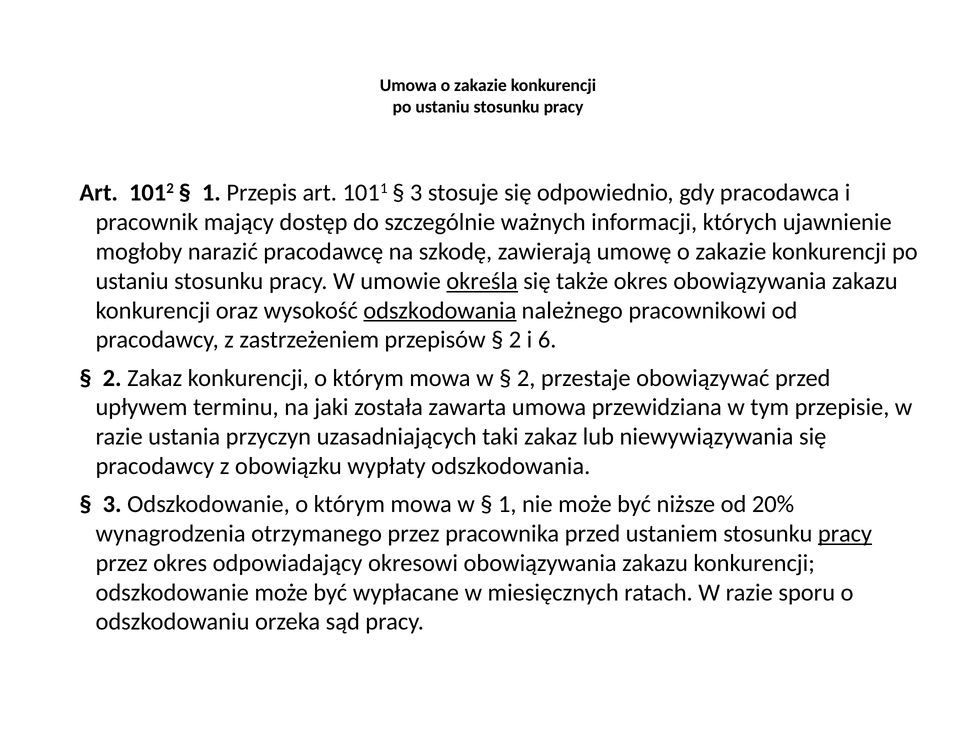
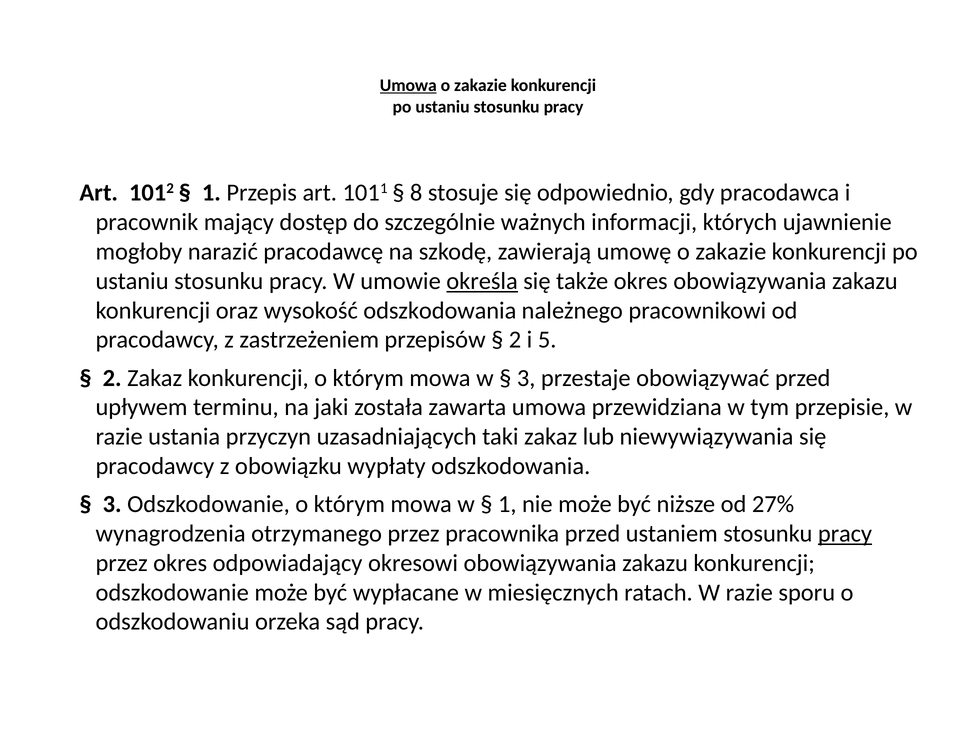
Umowa at (408, 86) underline: none -> present
3 at (416, 193): 3 -> 8
odszkodowania at (440, 310) underline: present -> none
6: 6 -> 5
2 at (526, 378): 2 -> 3
20%: 20% -> 27%
